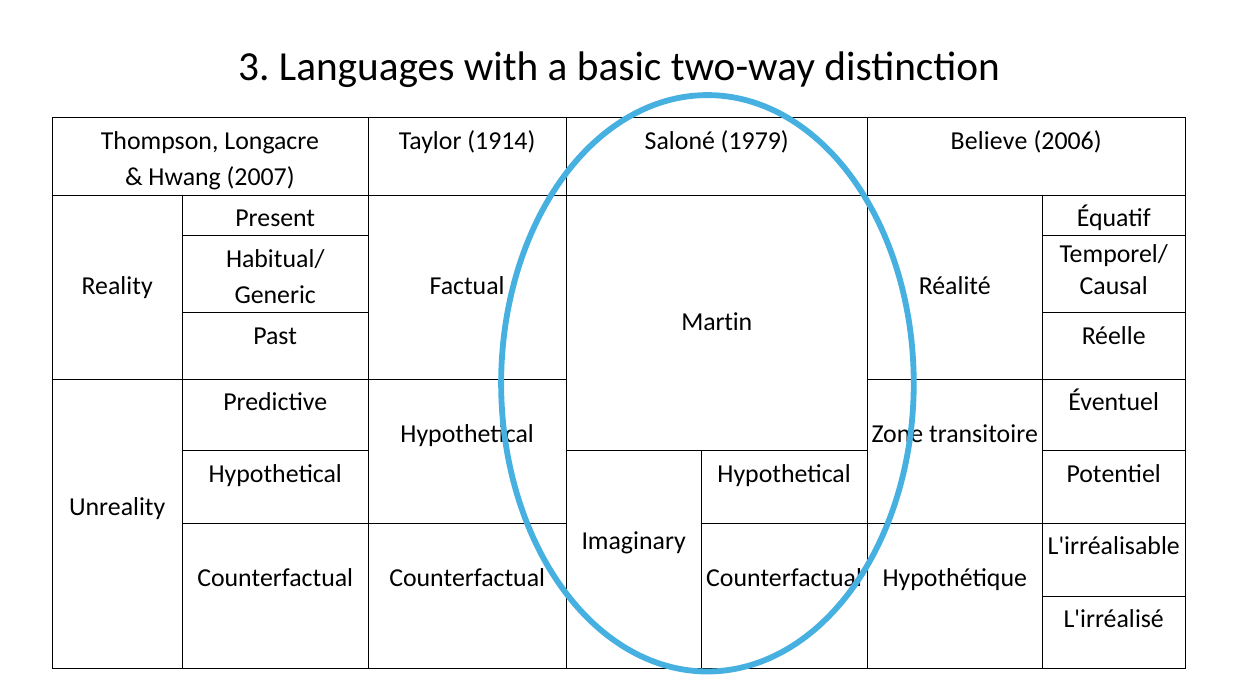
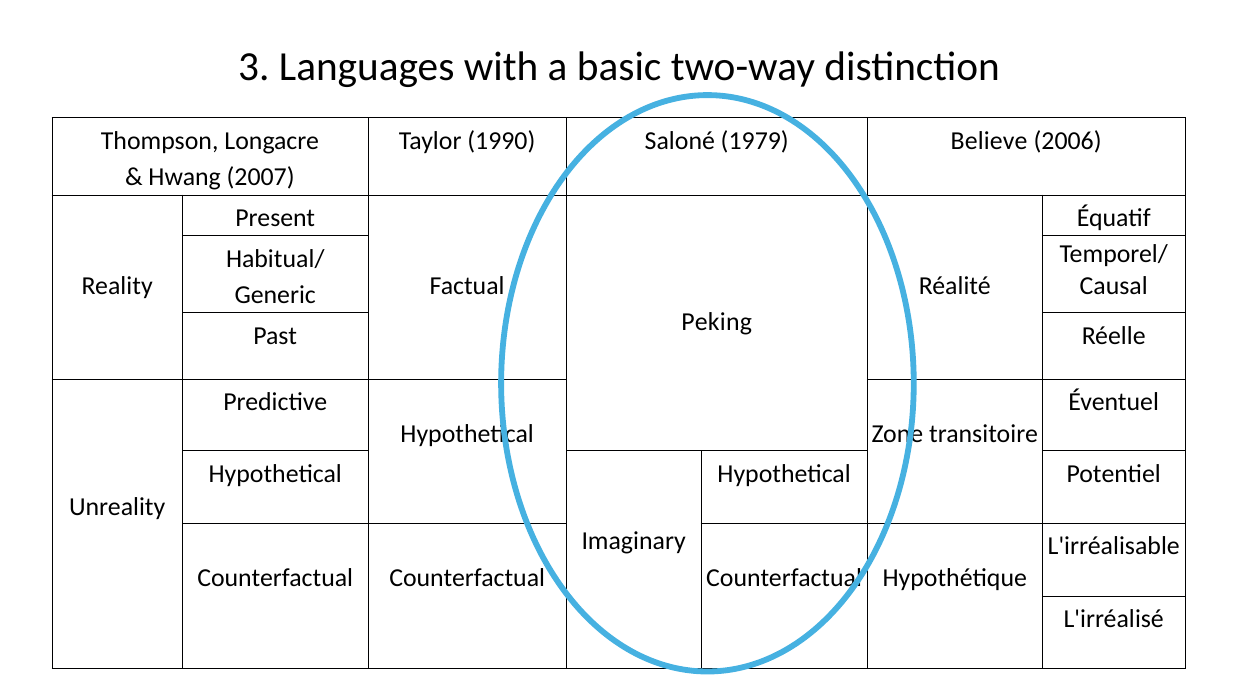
1914: 1914 -> 1990
Martin: Martin -> Peking
